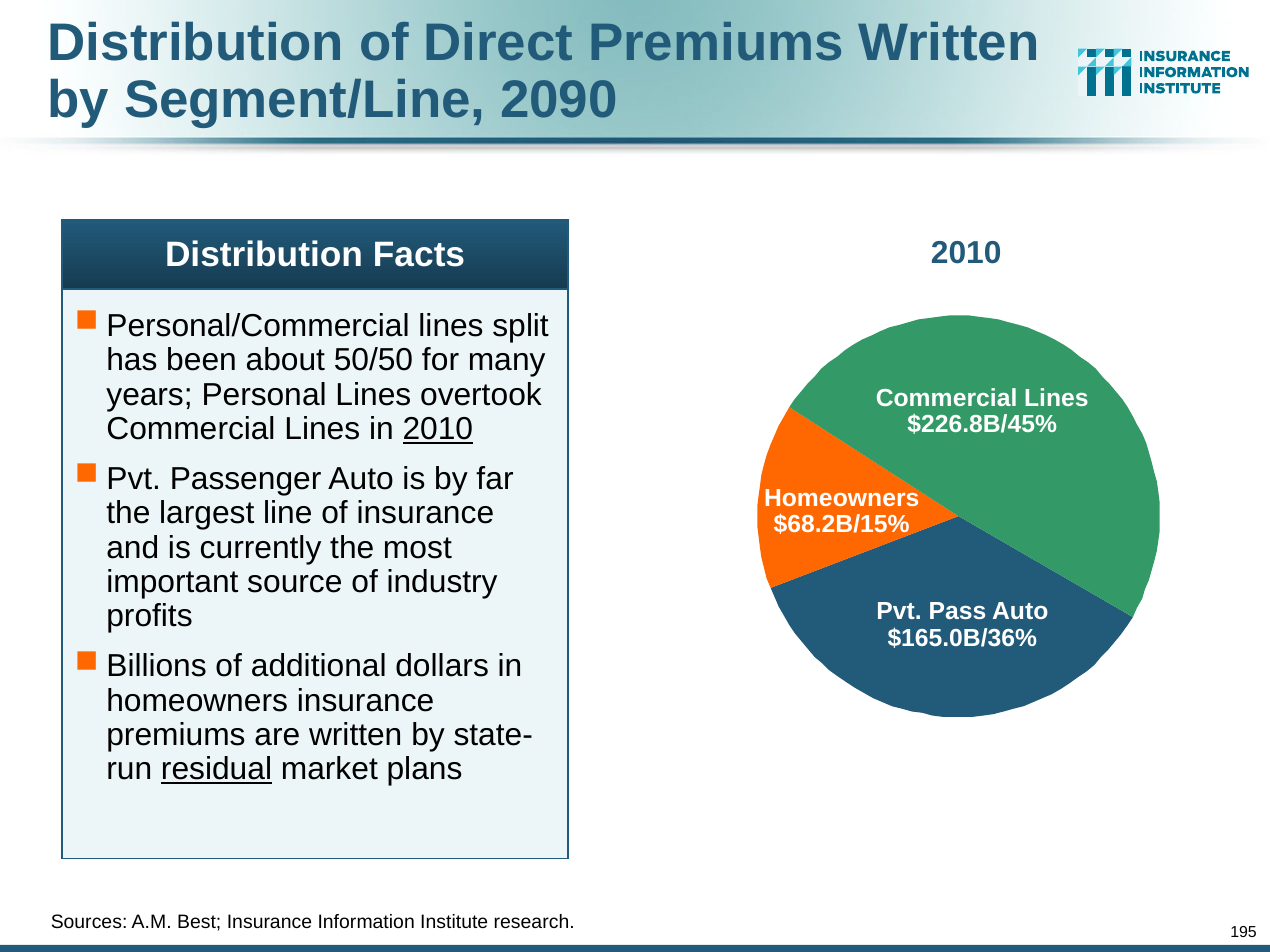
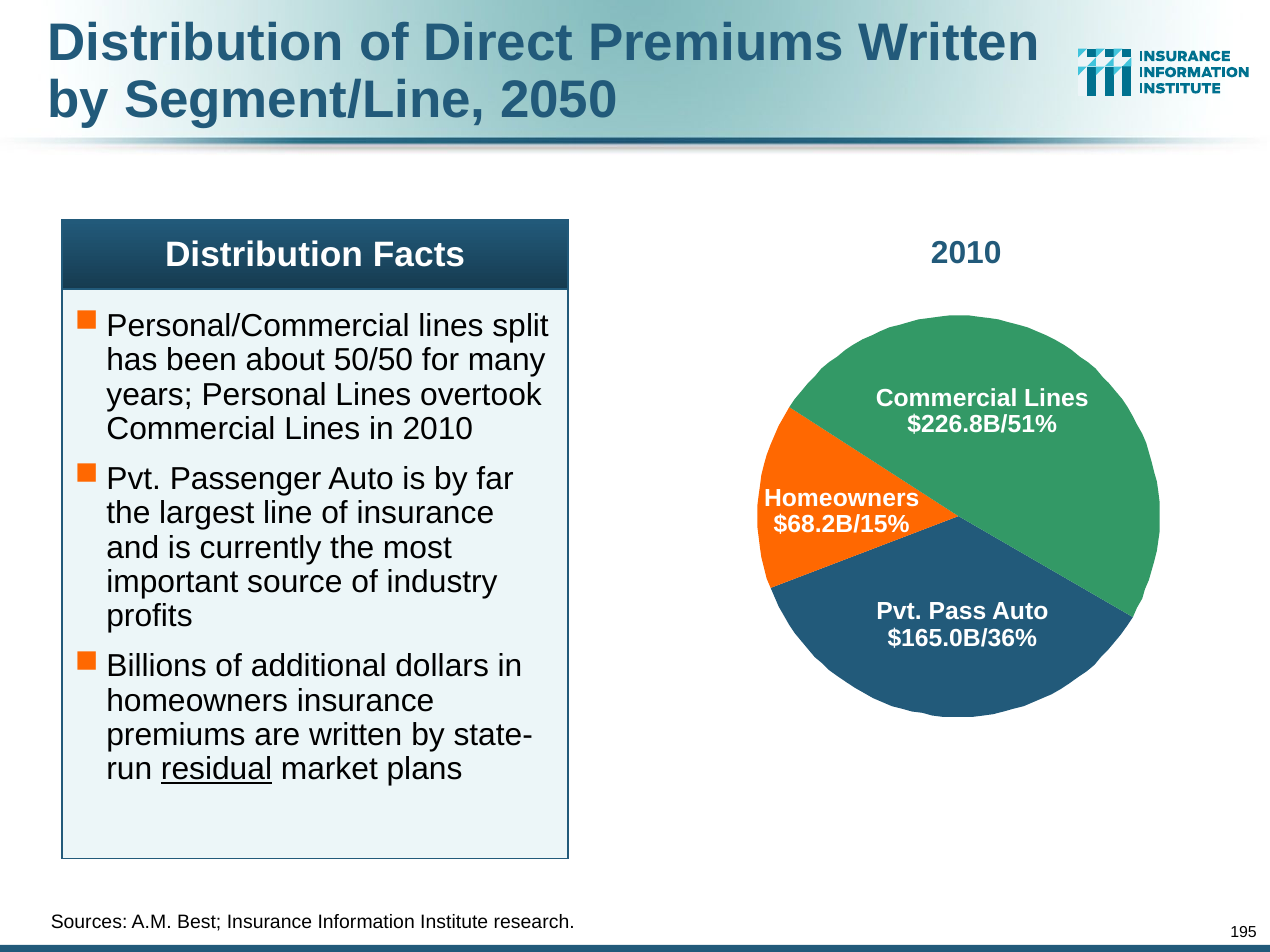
2090: 2090 -> 2050
$226.8B/45%: $226.8B/45% -> $226.8B/51%
2010 at (438, 429) underline: present -> none
